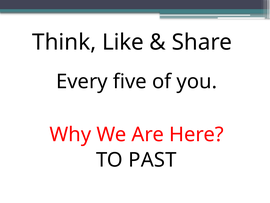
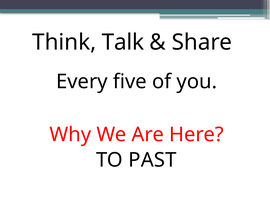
Like: Like -> Talk
